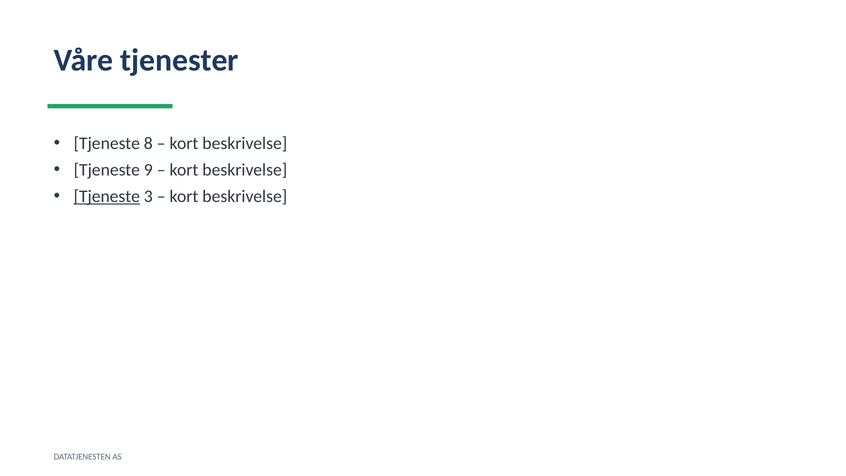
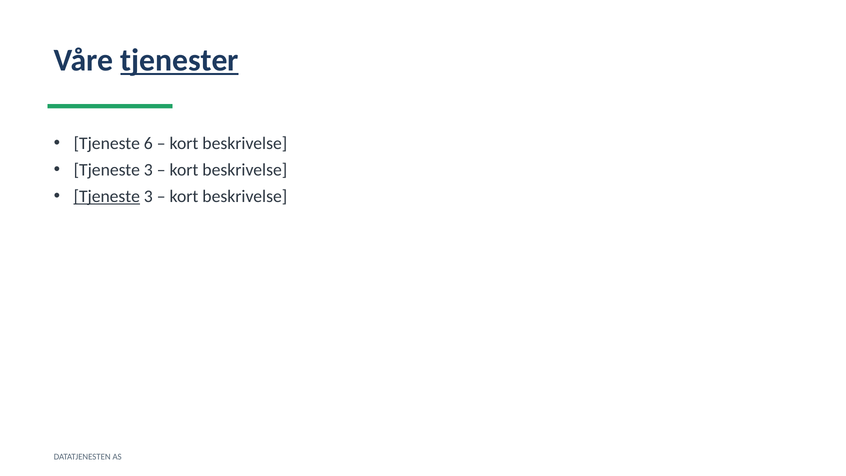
tjenester underline: none -> present
8: 8 -> 6
9 at (148, 170): 9 -> 3
